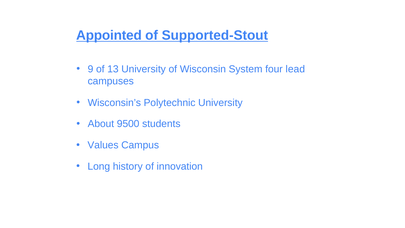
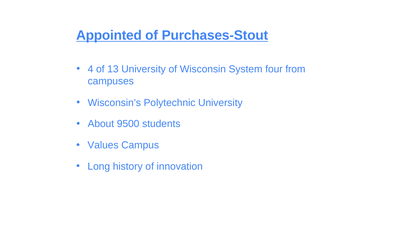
Supported-Stout: Supported-Stout -> Purchases-Stout
9: 9 -> 4
lead: lead -> from
